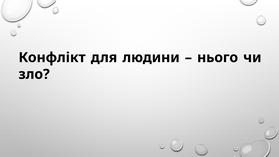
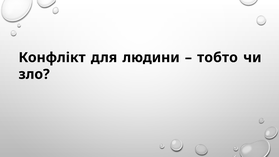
нього: нього -> тобто
